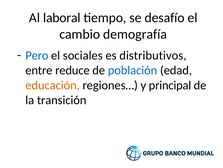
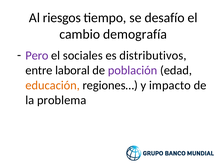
laboral: laboral -> riesgos
Pero colour: blue -> purple
reduce: reduce -> laboral
población colour: blue -> purple
principal: principal -> impacto
transición: transición -> problema
